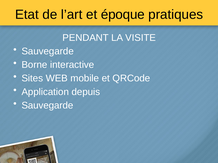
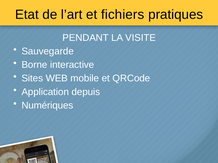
époque: époque -> fichiers
Sauvegarde at (47, 106): Sauvegarde -> Numériques
